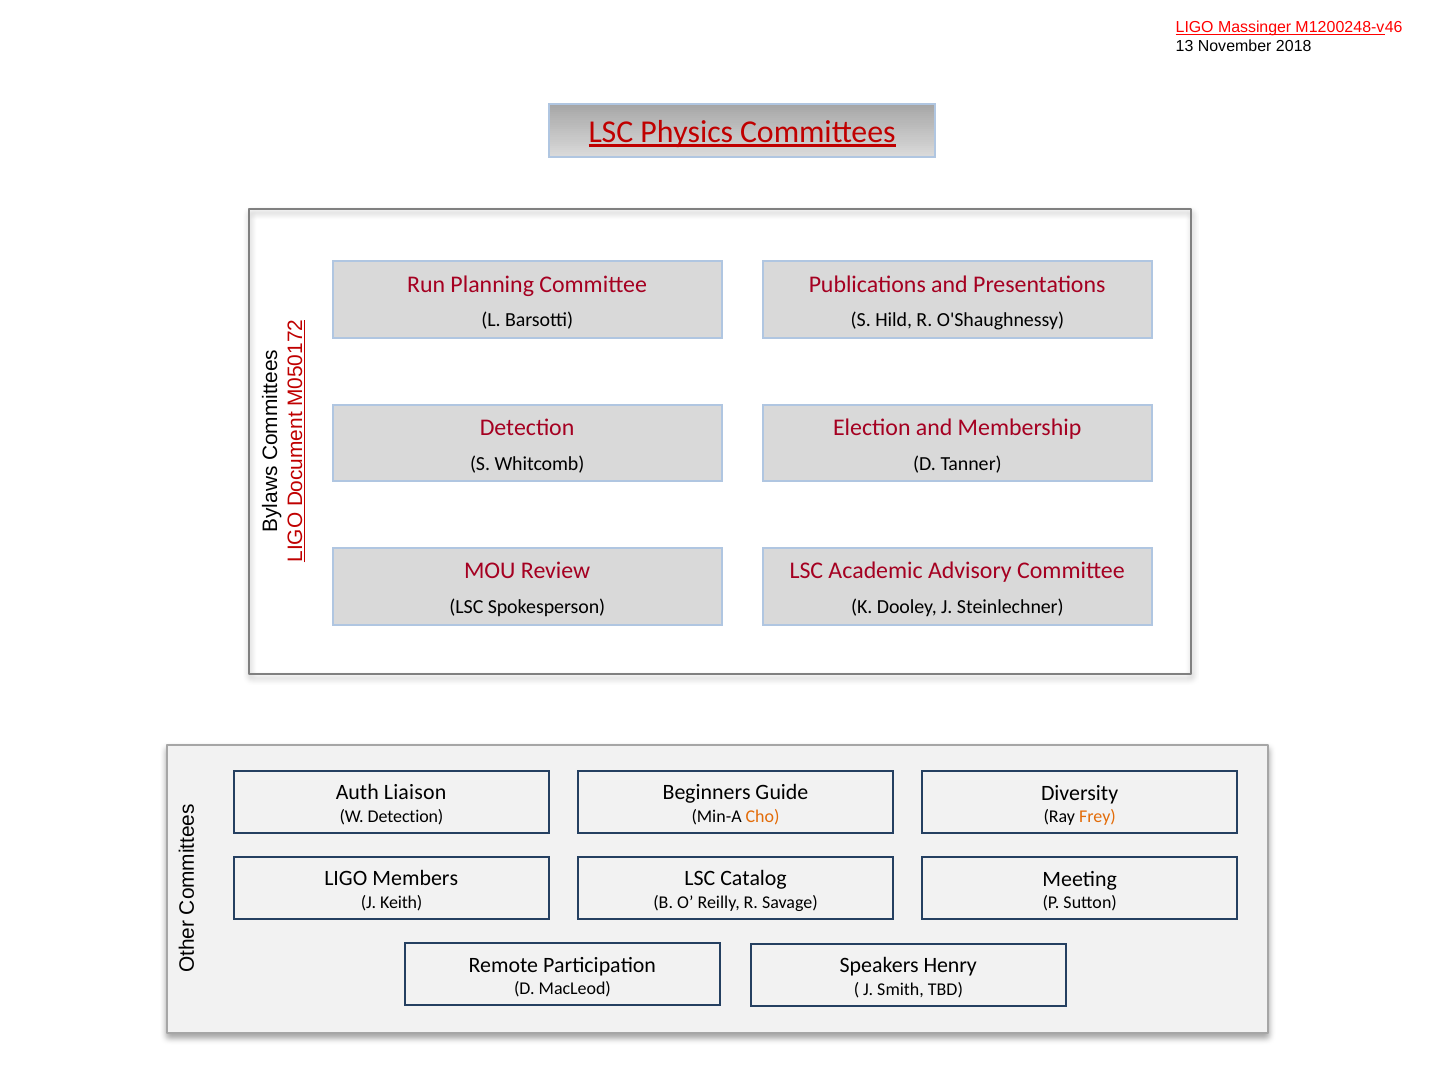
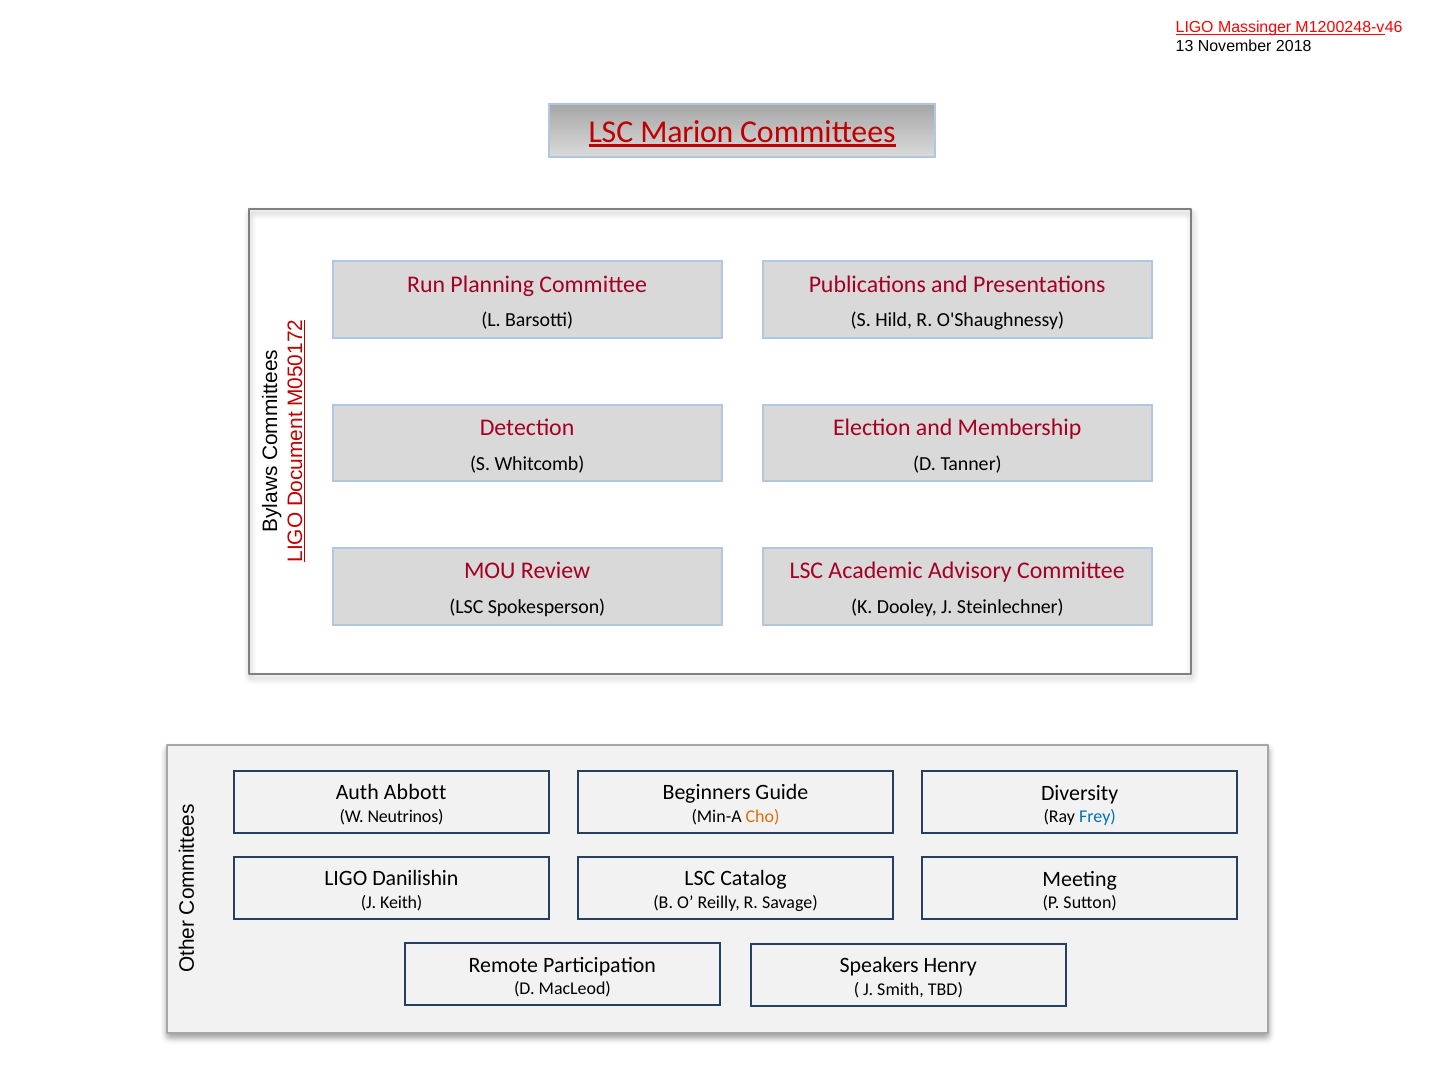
Physics: Physics -> Marion
Liaison: Liaison -> Abbott
W Detection: Detection -> Neutrinos
Frey colour: orange -> blue
Members: Members -> Danilishin
